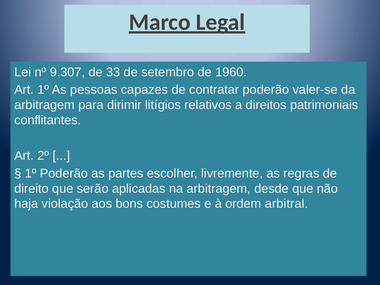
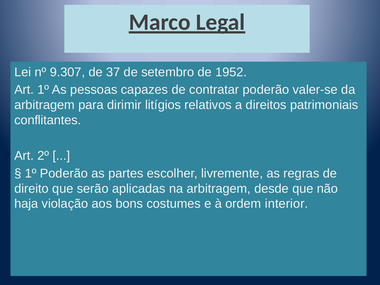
33: 33 -> 37
1960: 1960 -> 1952
arbitral: arbitral -> interior
